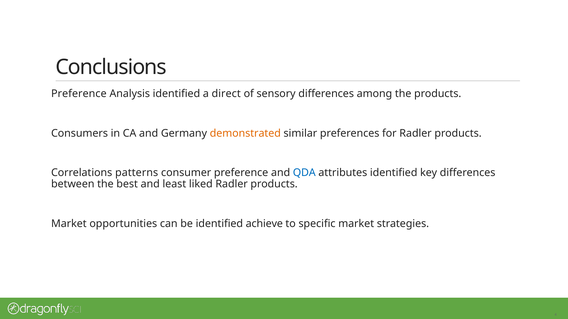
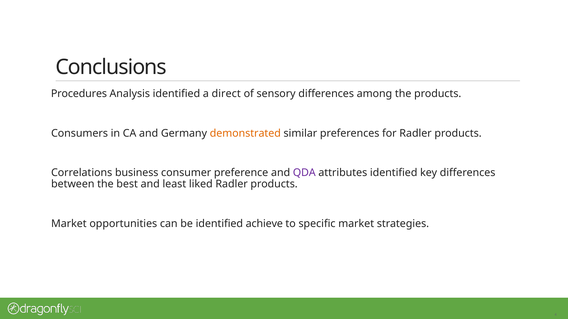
Preference at (79, 94): Preference -> Procedures
patterns: patterns -> business
QDA colour: blue -> purple
